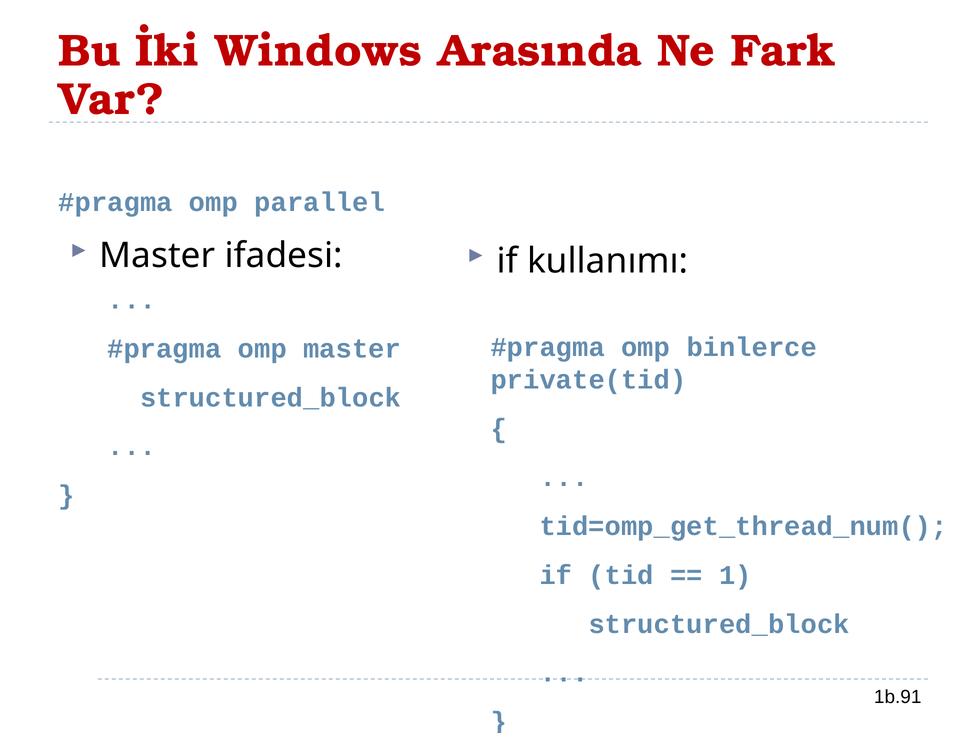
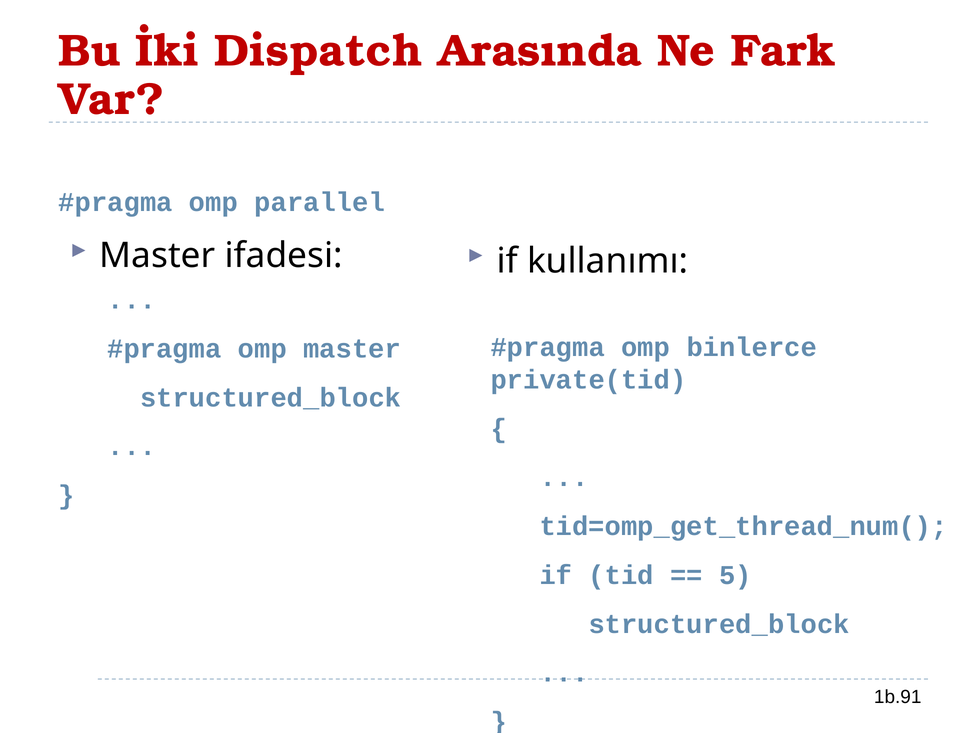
Windows: Windows -> Dispatch
1: 1 -> 5
